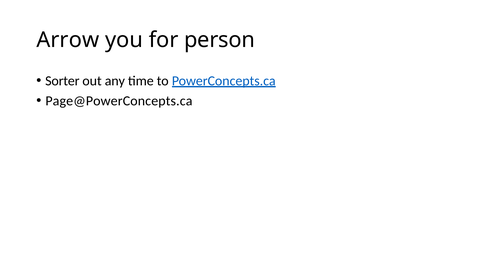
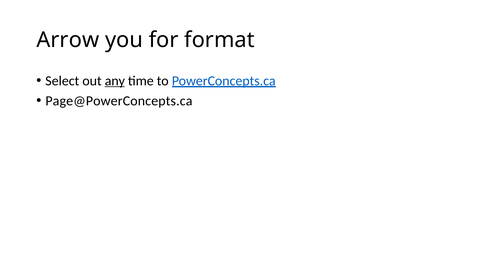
person: person -> format
Sorter: Sorter -> Select
any underline: none -> present
